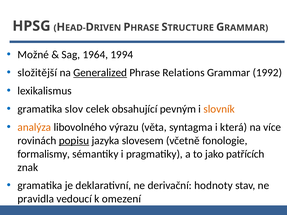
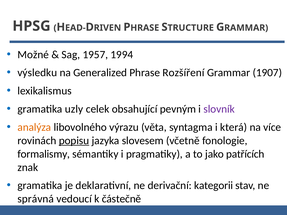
1964: 1964 -> 1957
složitější: složitější -> výsledku
Generalized underline: present -> none
Relations: Relations -> Rozšíření
1992: 1992 -> 1907
slov: slov -> uzly
slovník colour: orange -> purple
hodnoty: hodnoty -> kategorii
pravidla: pravidla -> správná
omezení: omezení -> částečně
